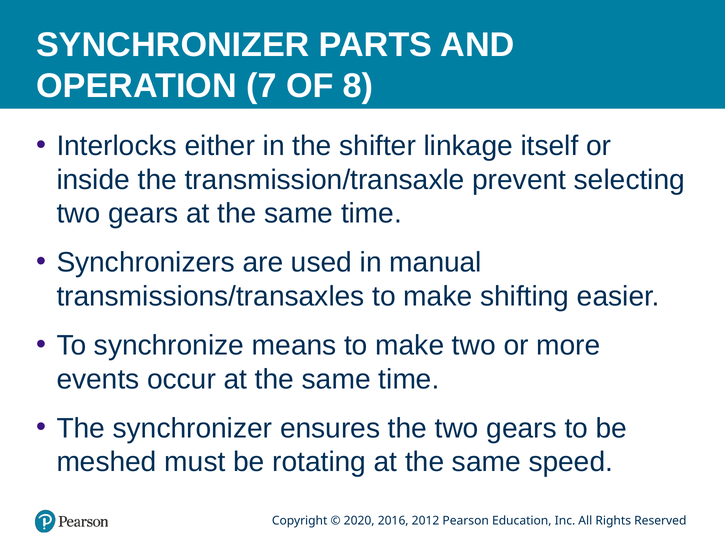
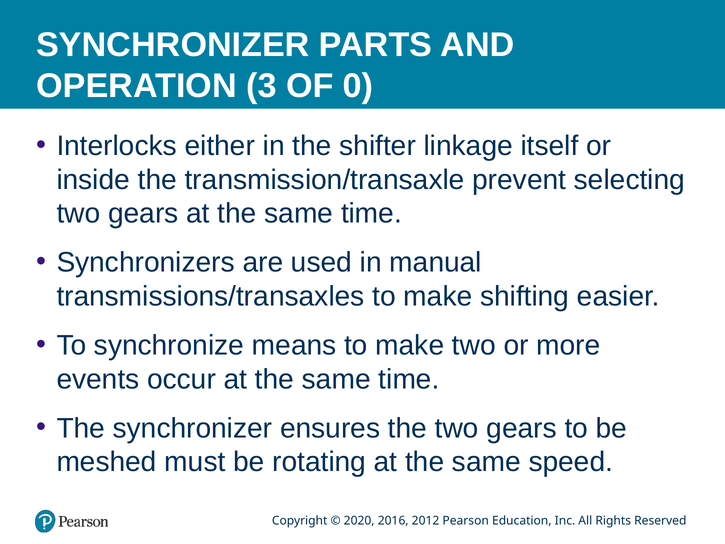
7: 7 -> 3
8: 8 -> 0
